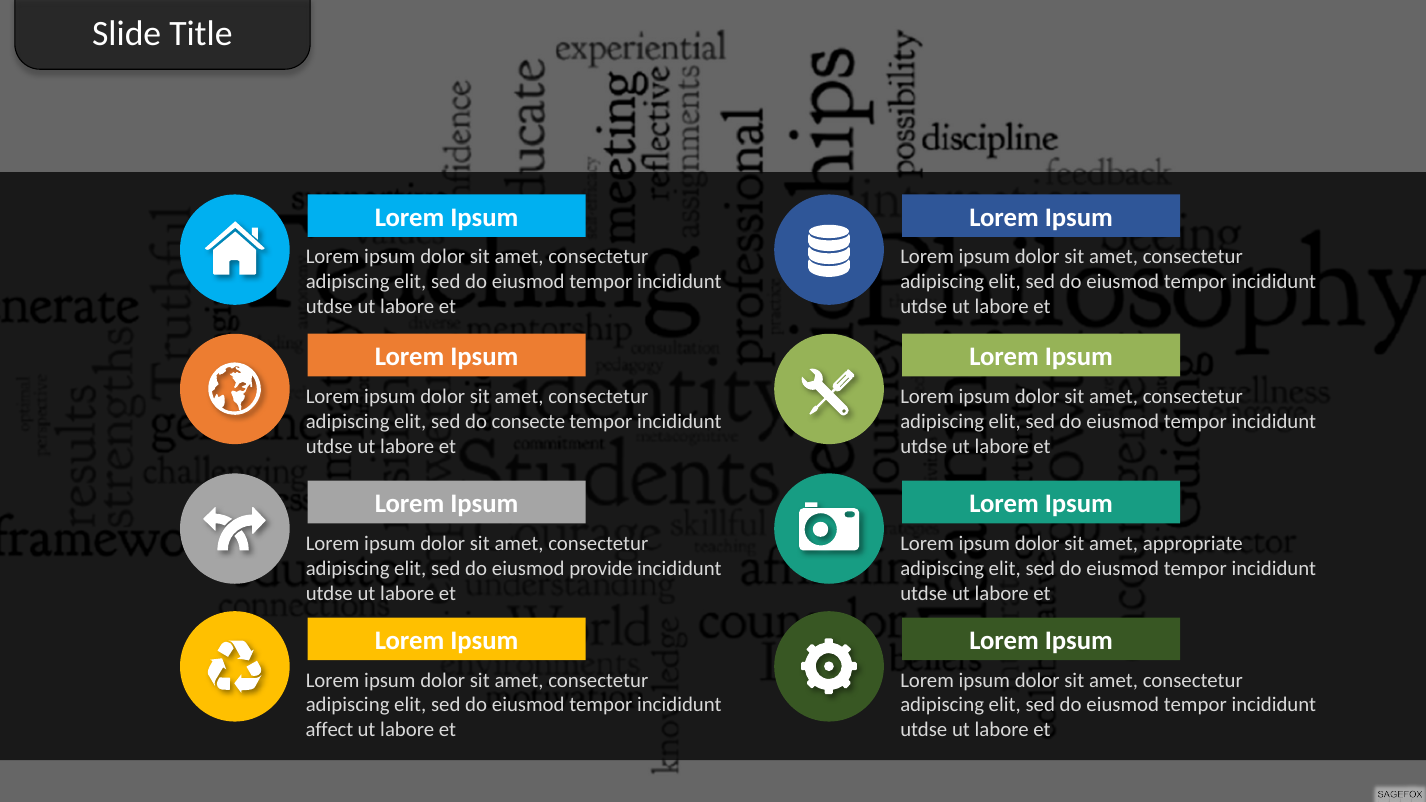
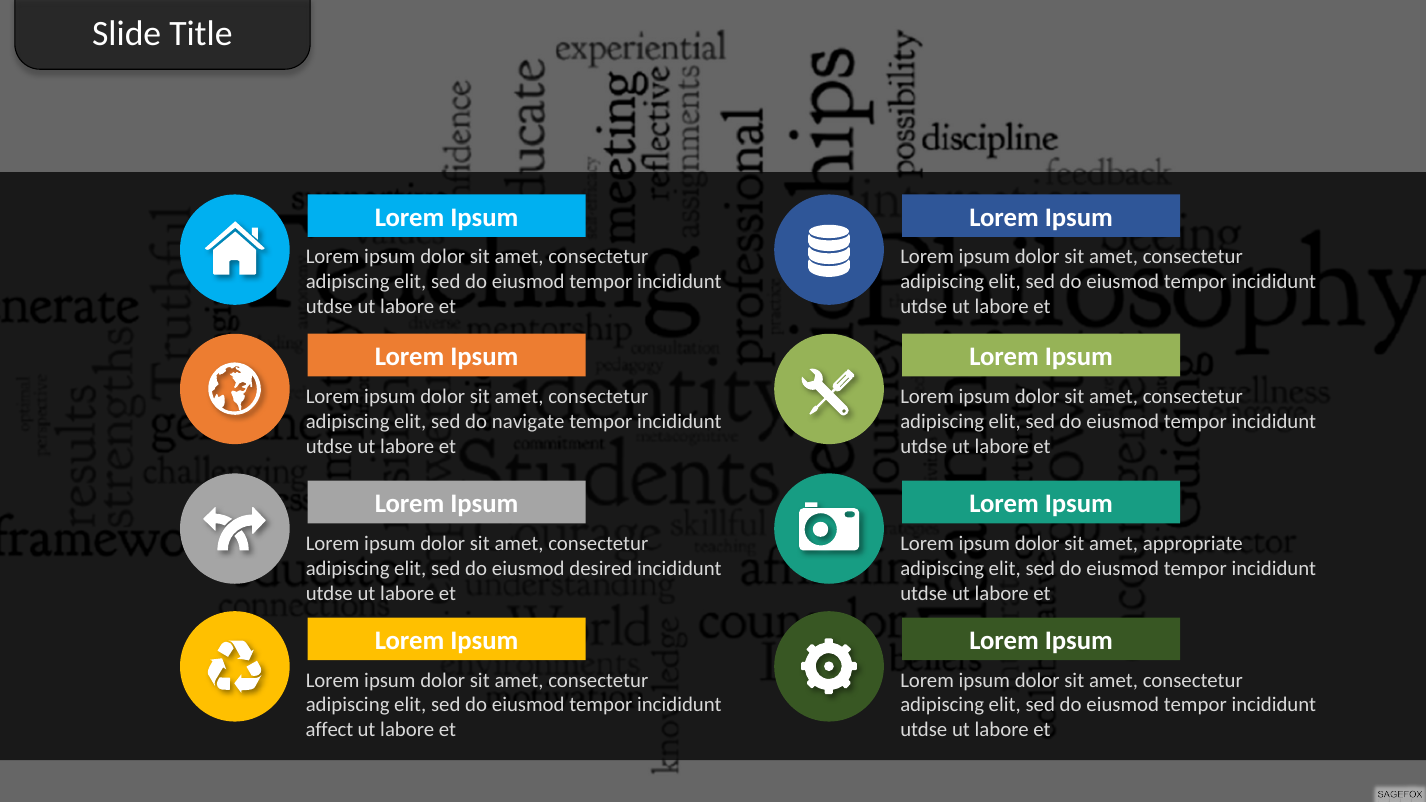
consecte: consecte -> navigate
provide: provide -> desired
